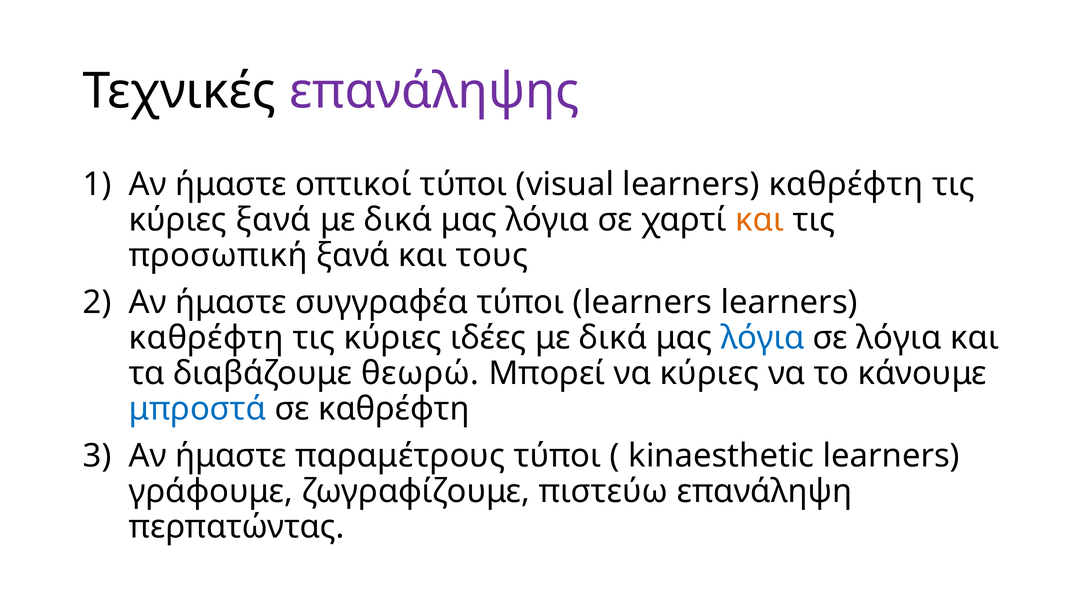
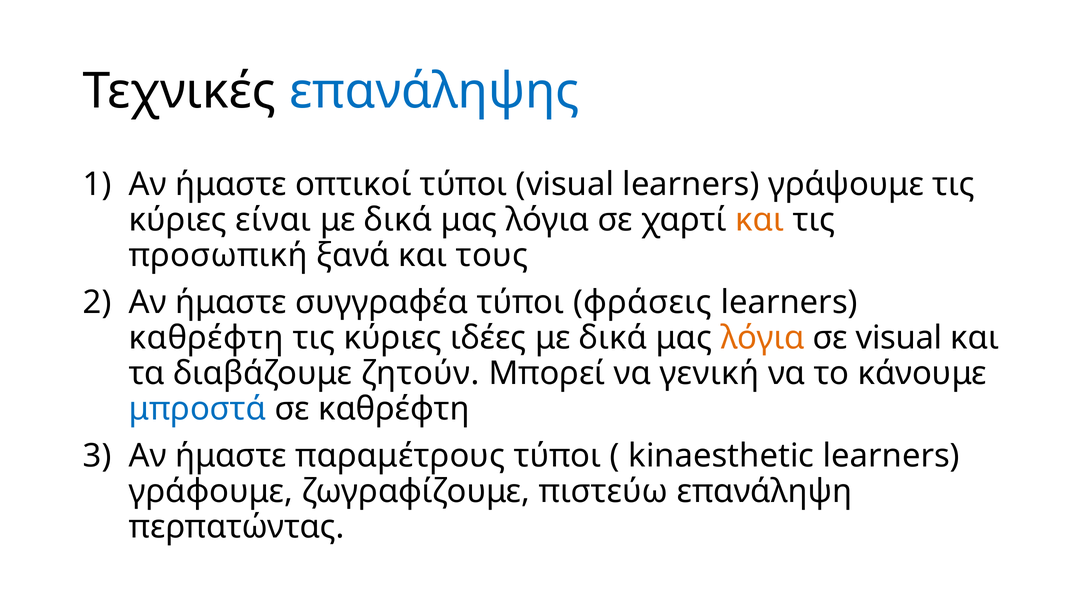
επανάληψης colour: purple -> blue
visual learners καθρέφτη: καθρέφτη -> γράψουμε
κύριες ξανά: ξανά -> είναι
τύποι learners: learners -> φράσεις
λόγια at (763, 338) colour: blue -> orange
σε λόγια: λόγια -> visual
θεωρώ: θεωρώ -> ζητούν
να κύριες: κύριες -> γενική
